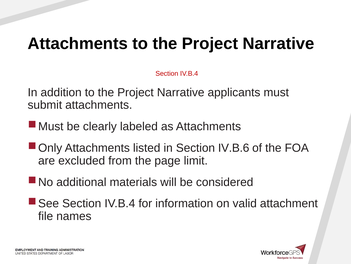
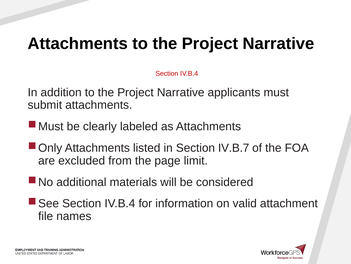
IV.B.6: IV.B.6 -> IV.B.7
